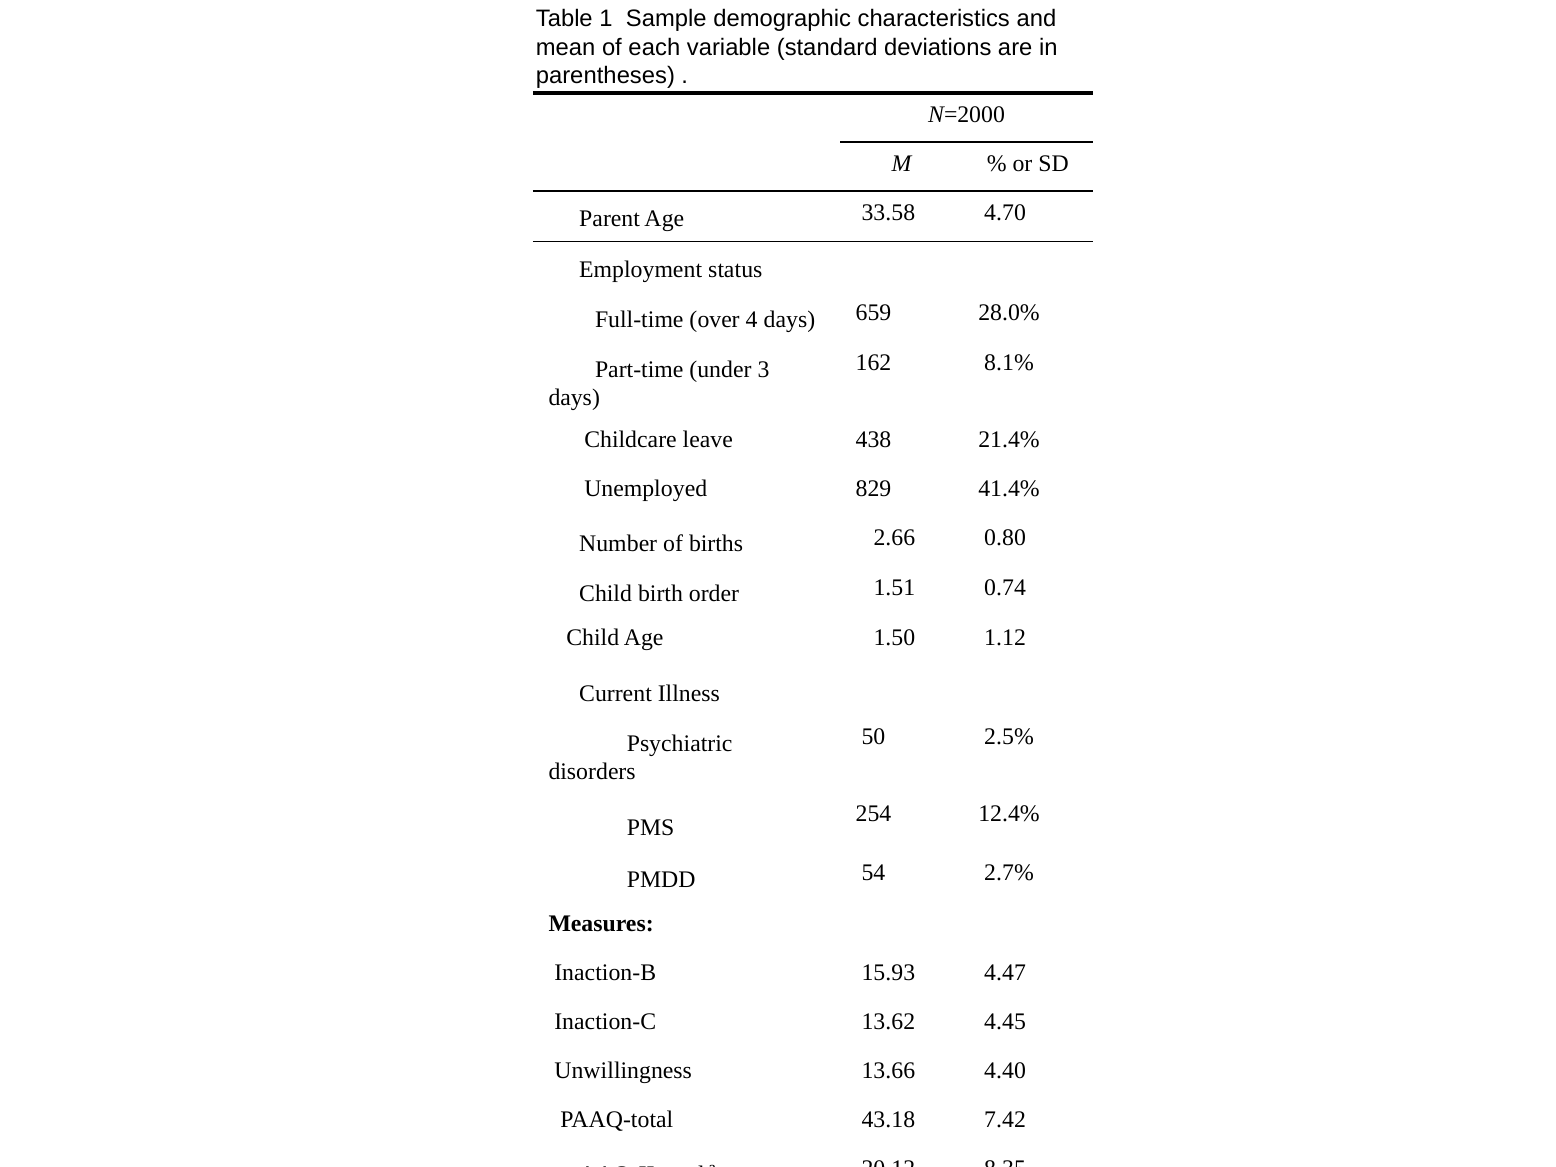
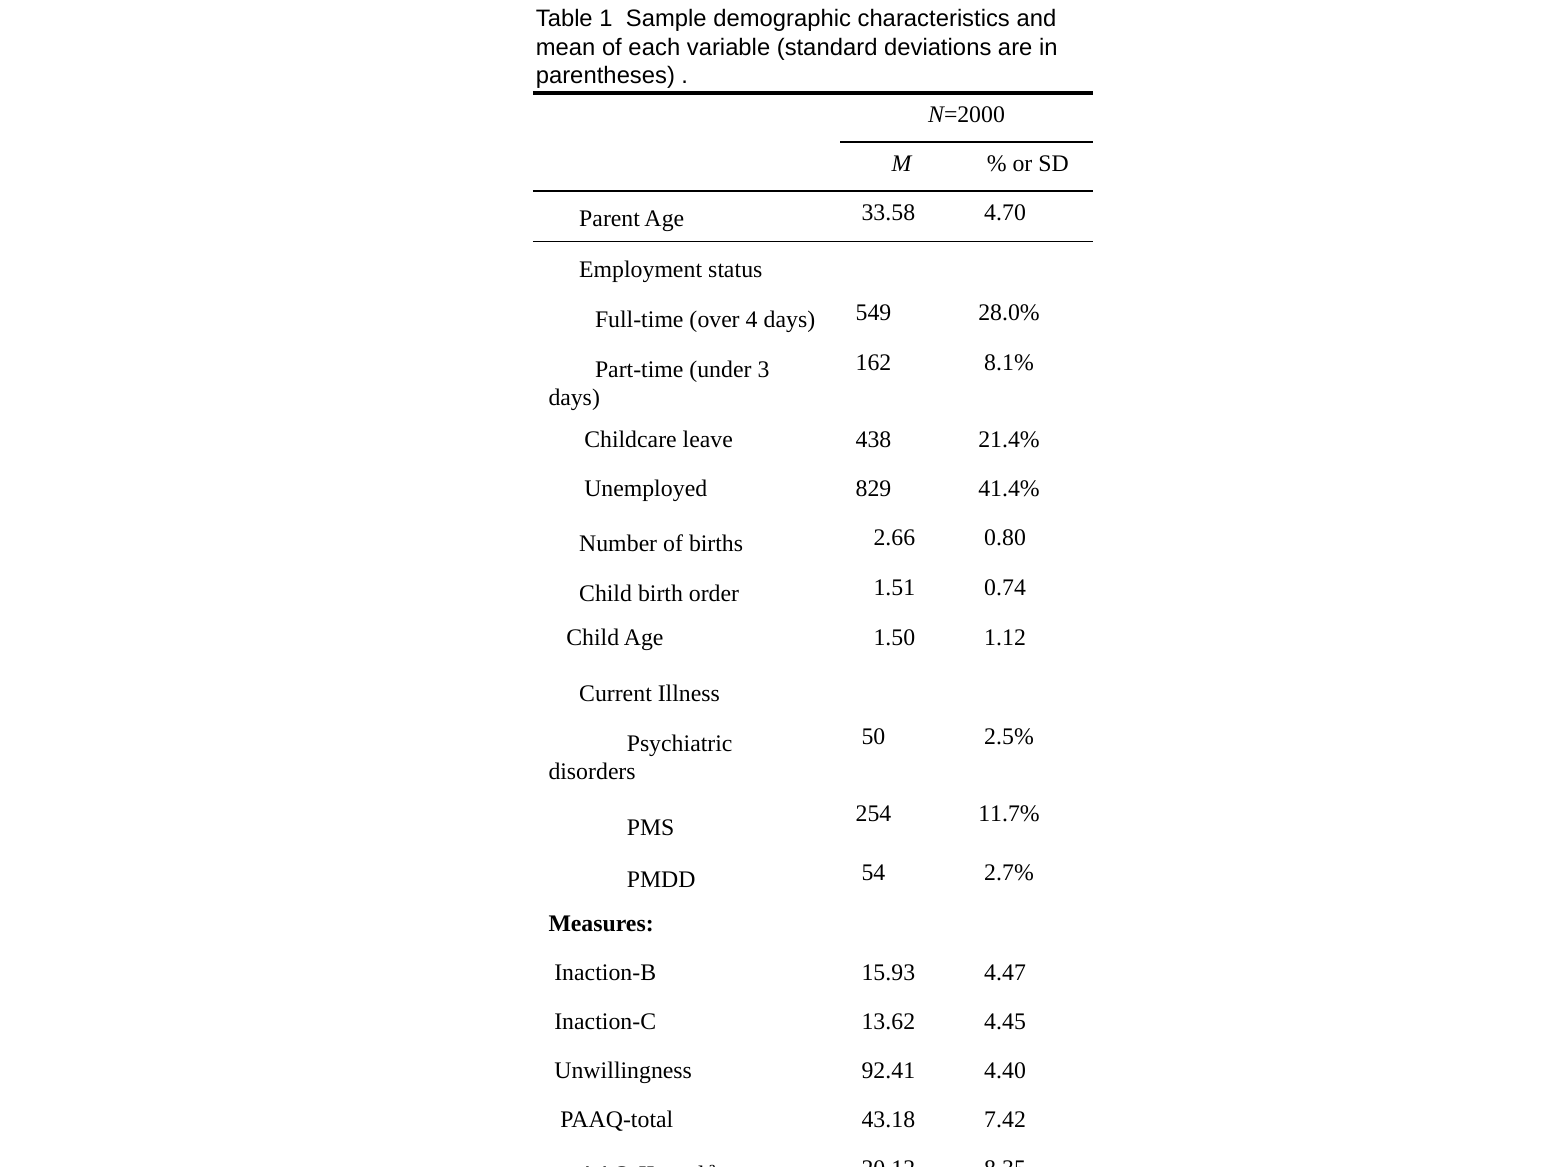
659: 659 -> 549
12.4%: 12.4% -> 11.7%
13.66: 13.66 -> 92.41
